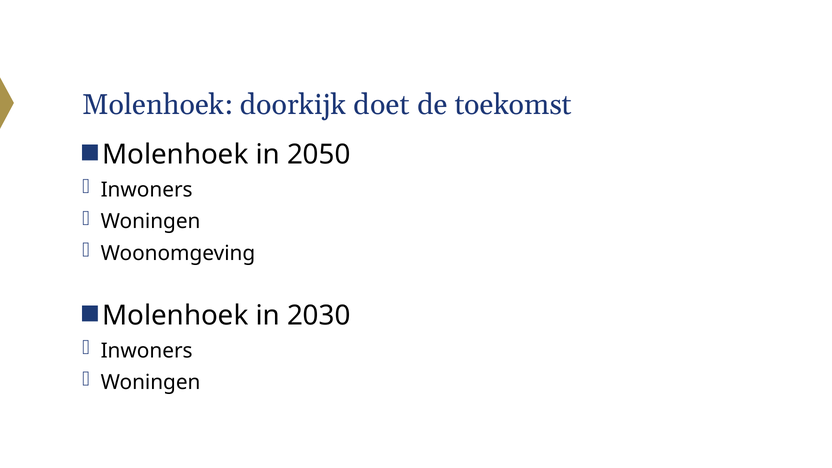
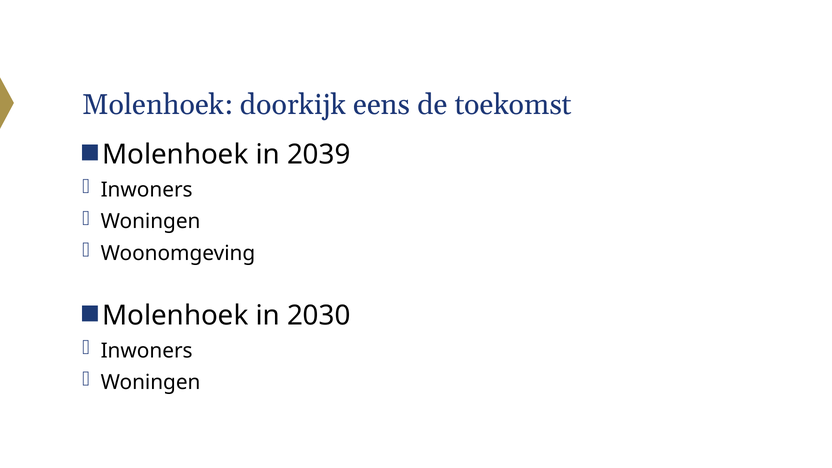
doet: doet -> eens
2050: 2050 -> 2039
